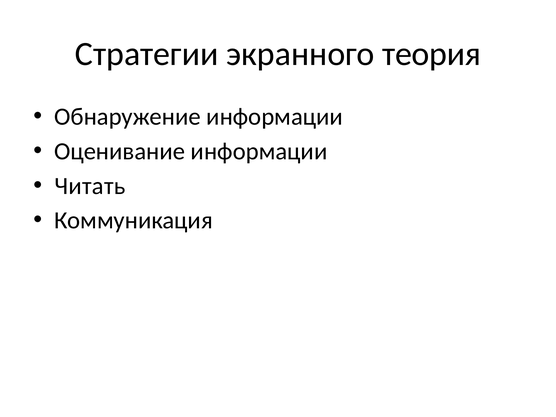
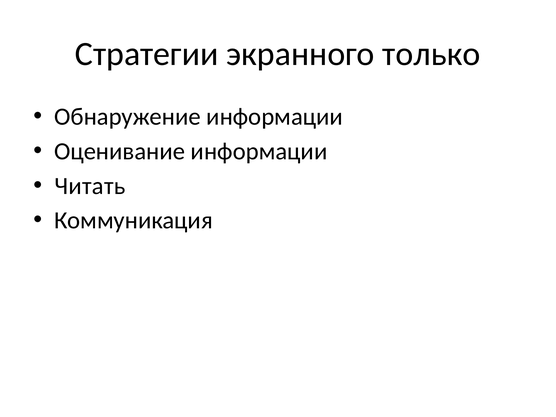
теория: теория -> только
